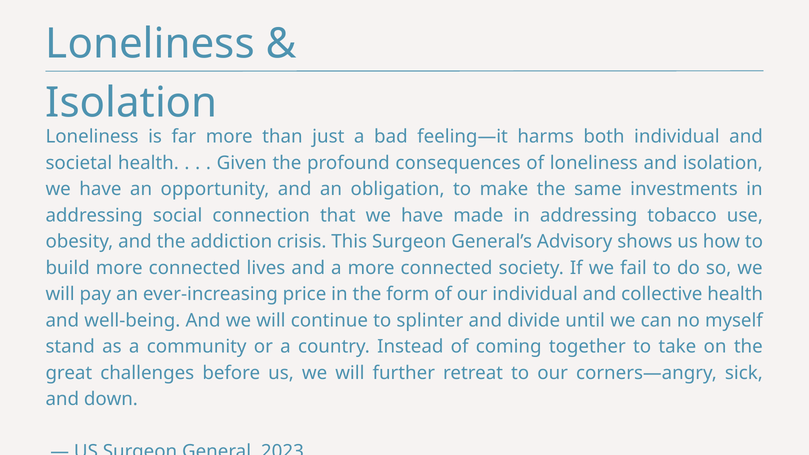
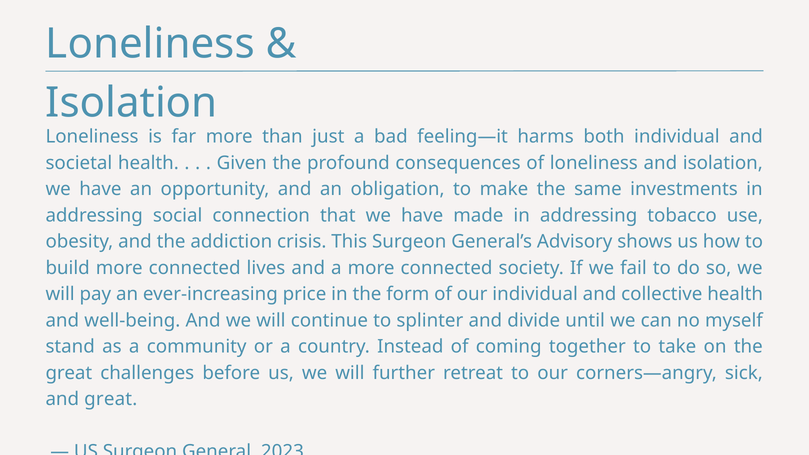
and down: down -> great
